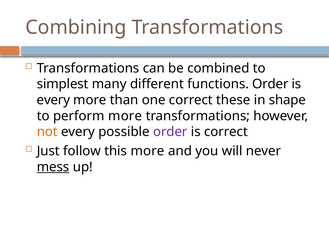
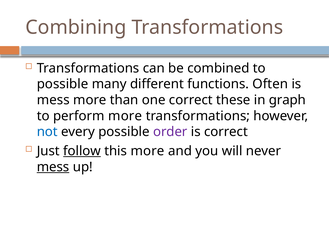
simplest at (63, 84): simplest -> possible
functions Order: Order -> Often
every at (53, 100): every -> mess
shape: shape -> graph
not colour: orange -> blue
follow underline: none -> present
